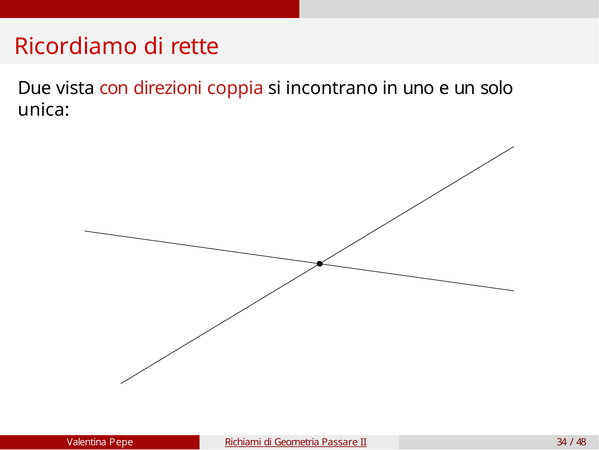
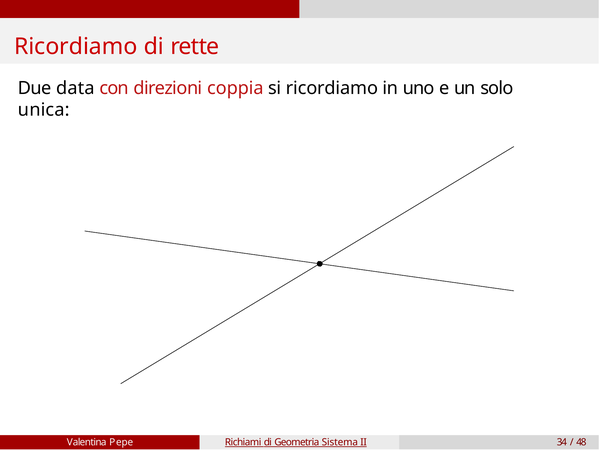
vista: vista -> data
si incontrano: incontrano -> ricordiamo
Passare: Passare -> Sistema
